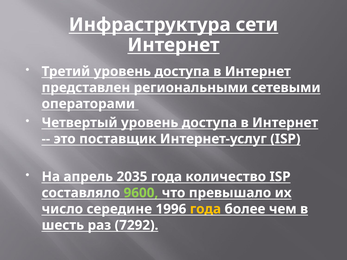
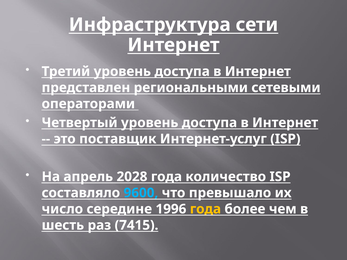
2035: 2035 -> 2028
9600 colour: light green -> light blue
7292: 7292 -> 7415
